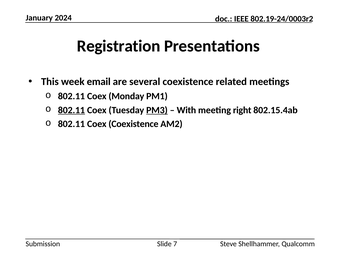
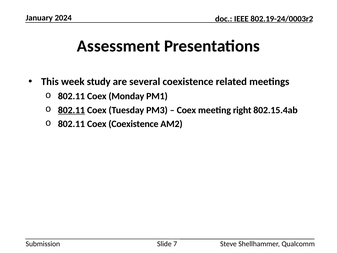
Registration: Registration -> Assessment
email: email -> study
PM3 underline: present -> none
With at (186, 110): With -> Coex
